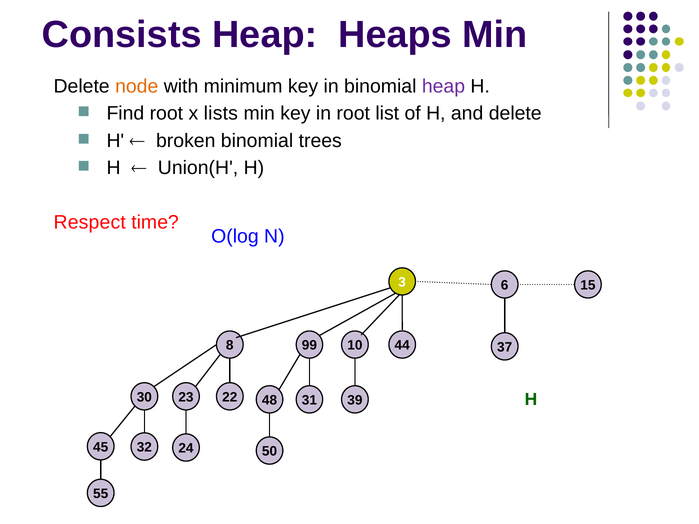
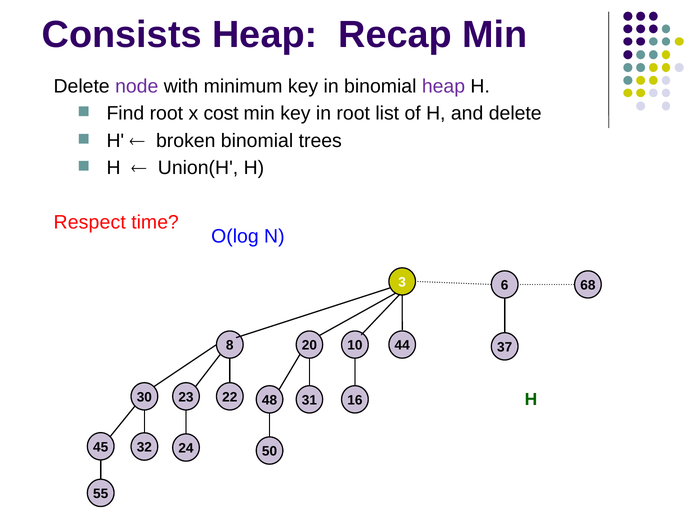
Heaps: Heaps -> Recap
node colour: orange -> purple
lists: lists -> cost
15: 15 -> 68
99: 99 -> 20
39: 39 -> 16
